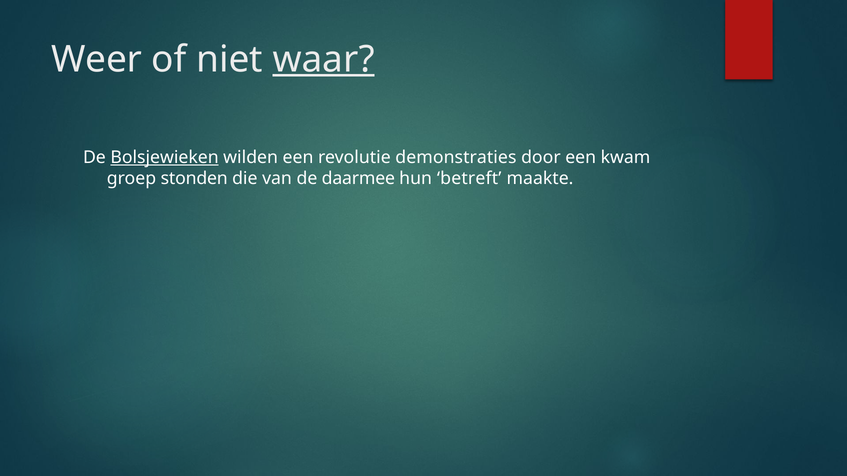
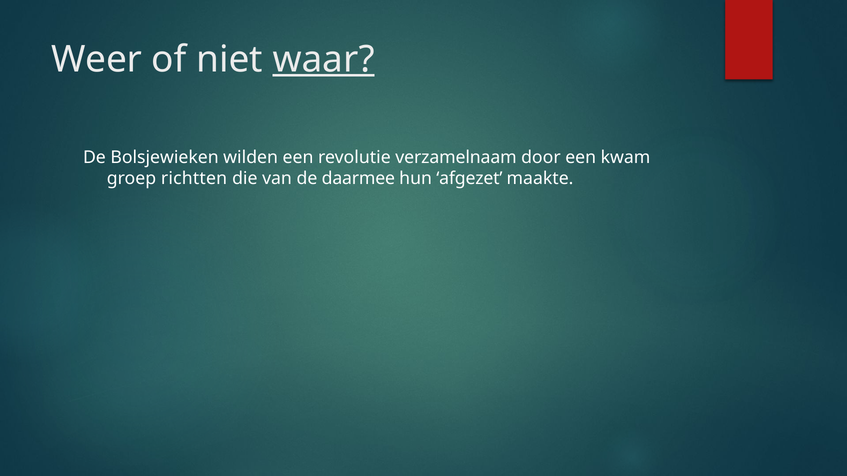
Bolsjewieken underline: present -> none
demonstraties: demonstraties -> verzamelnaam
stonden: stonden -> richtten
betreft: betreft -> afgezet
